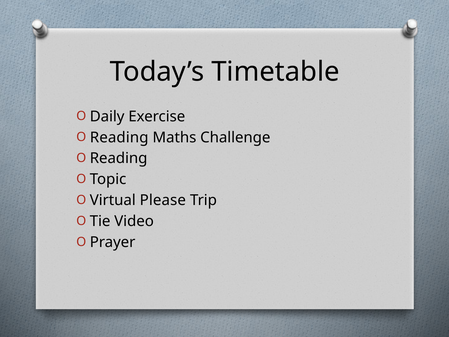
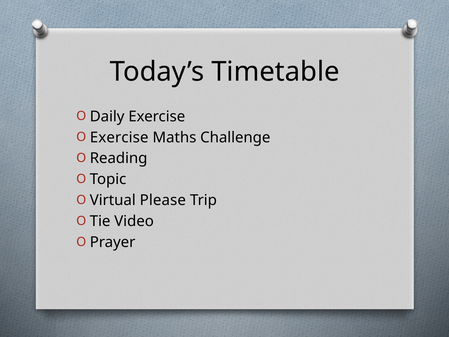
Reading at (119, 137): Reading -> Exercise
